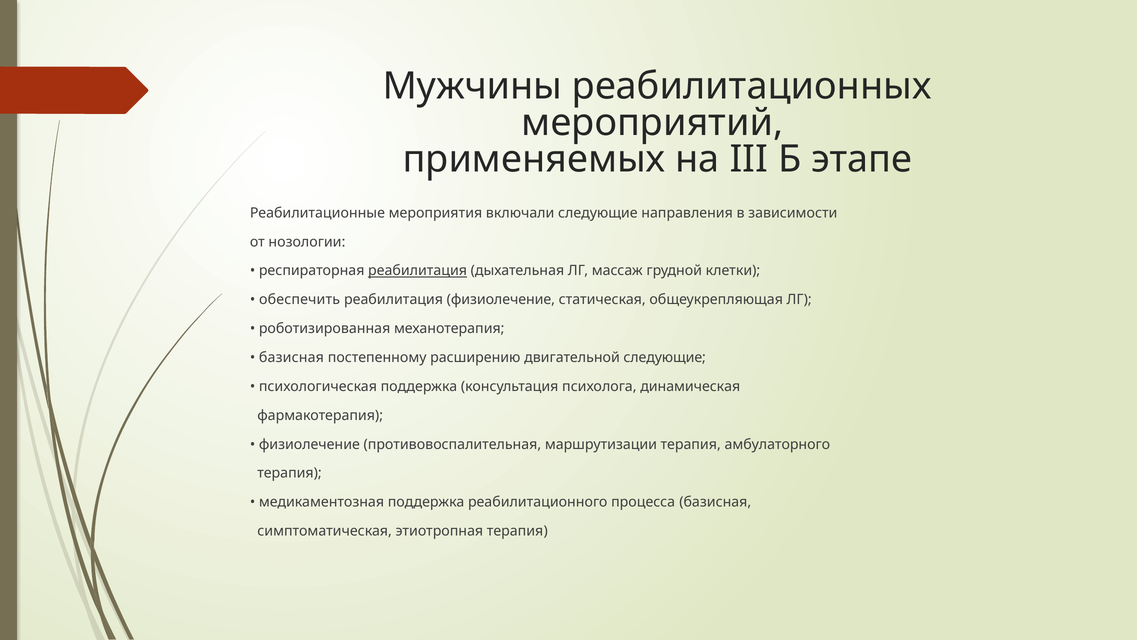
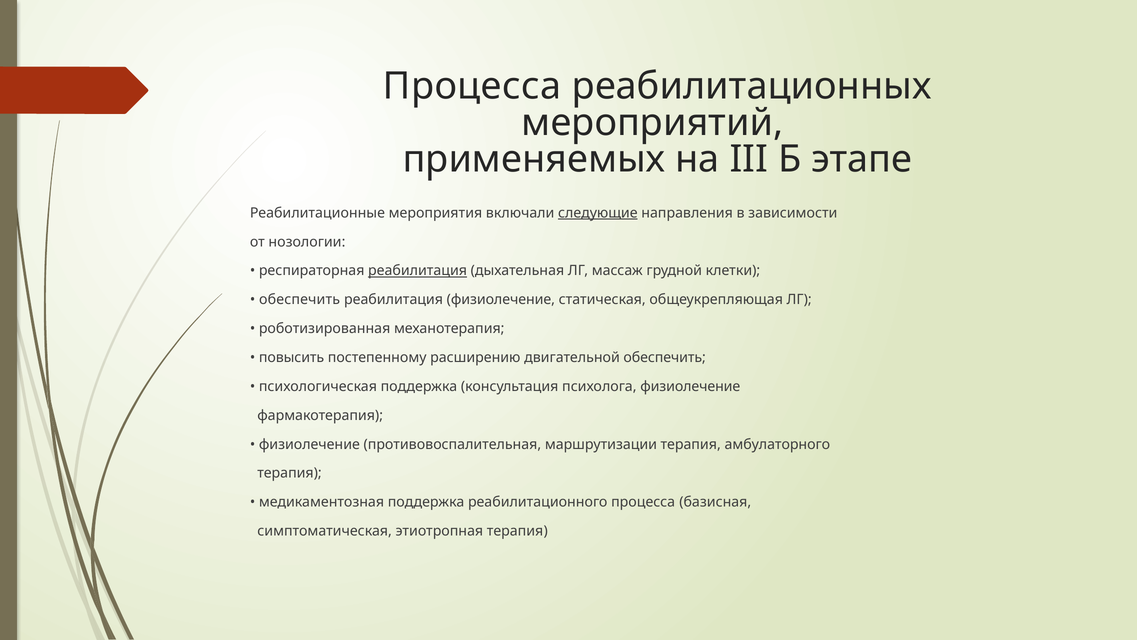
Мужчины at (472, 86): Мужчины -> Процесса
следующие at (598, 213) underline: none -> present
базисная at (291, 357): базисная -> повысить
двигательной следующие: следующие -> обеспечить
психолога динамическая: динамическая -> физиолечение
